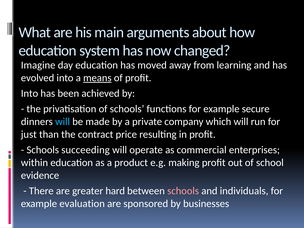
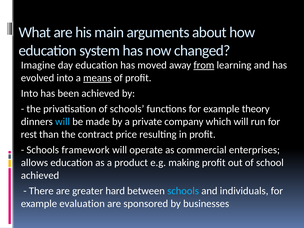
from underline: none -> present
secure: secure -> theory
just: just -> rest
succeeding: succeeding -> framework
within: within -> allows
evidence at (40, 175): evidence -> achieved
schools at (183, 191) colour: pink -> light blue
